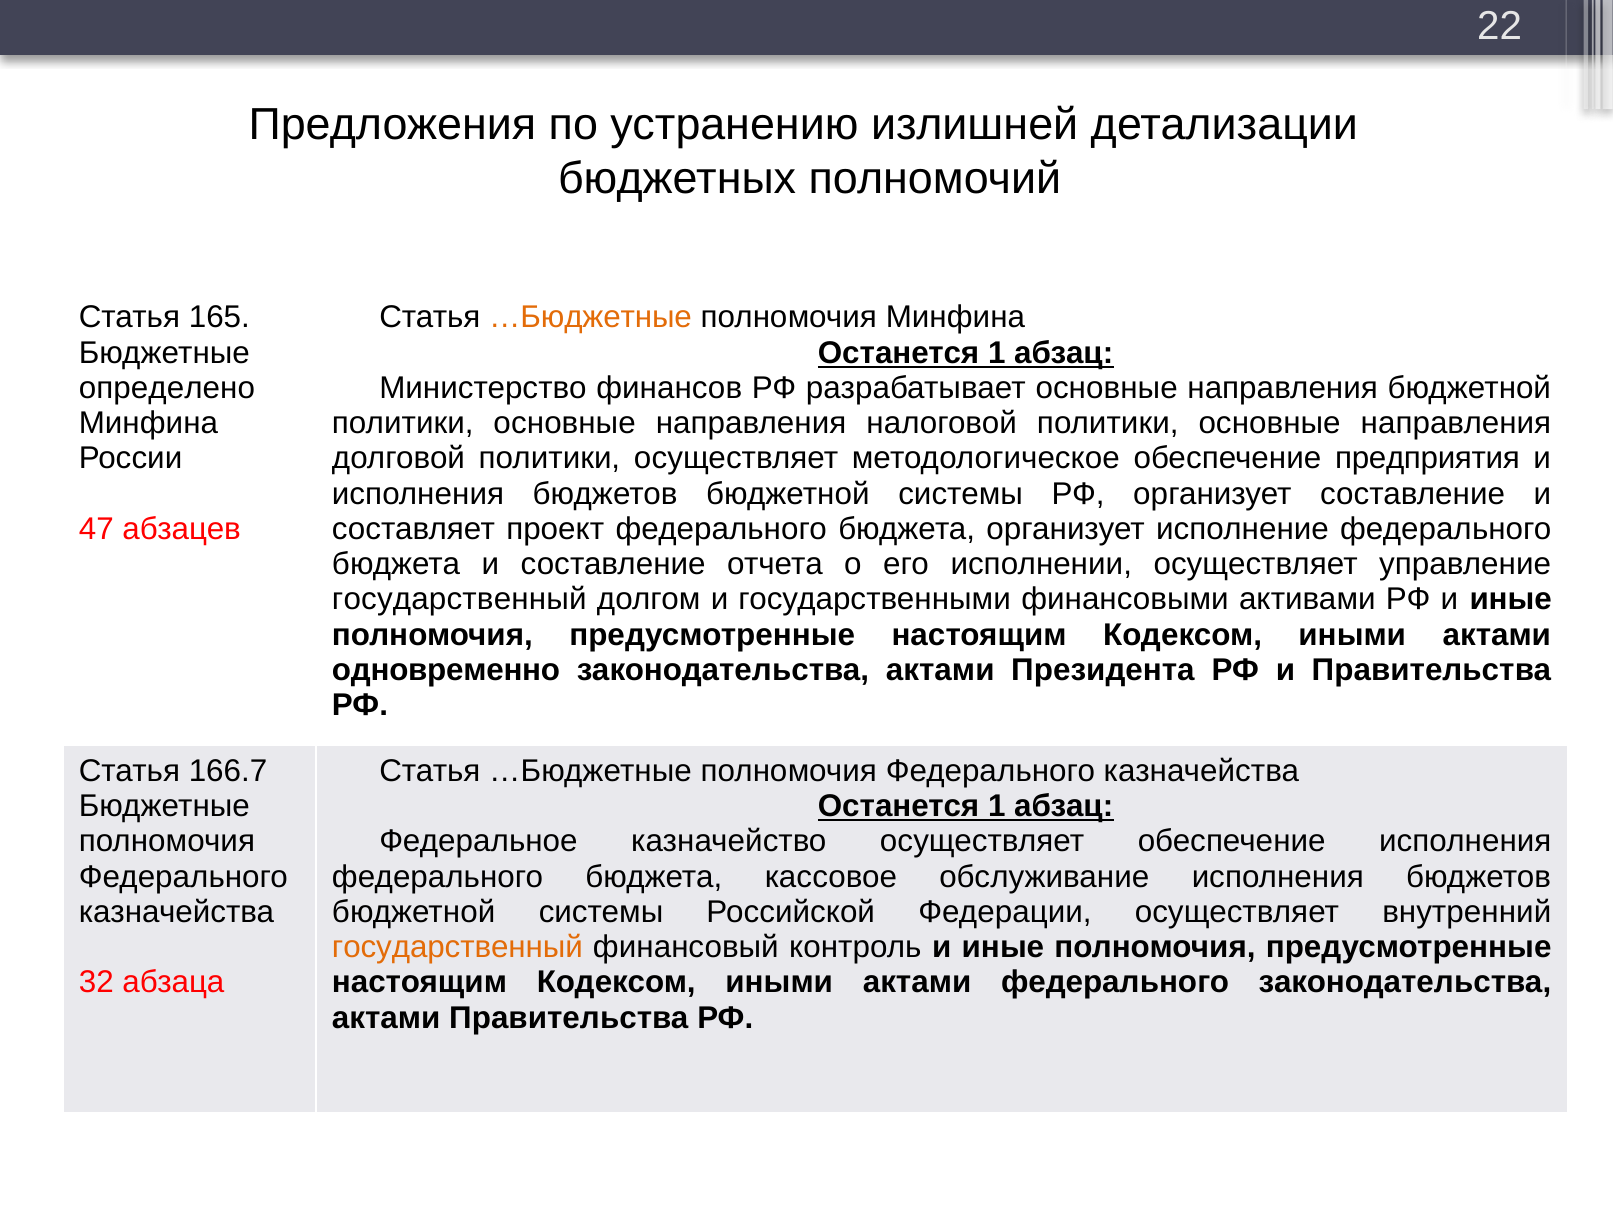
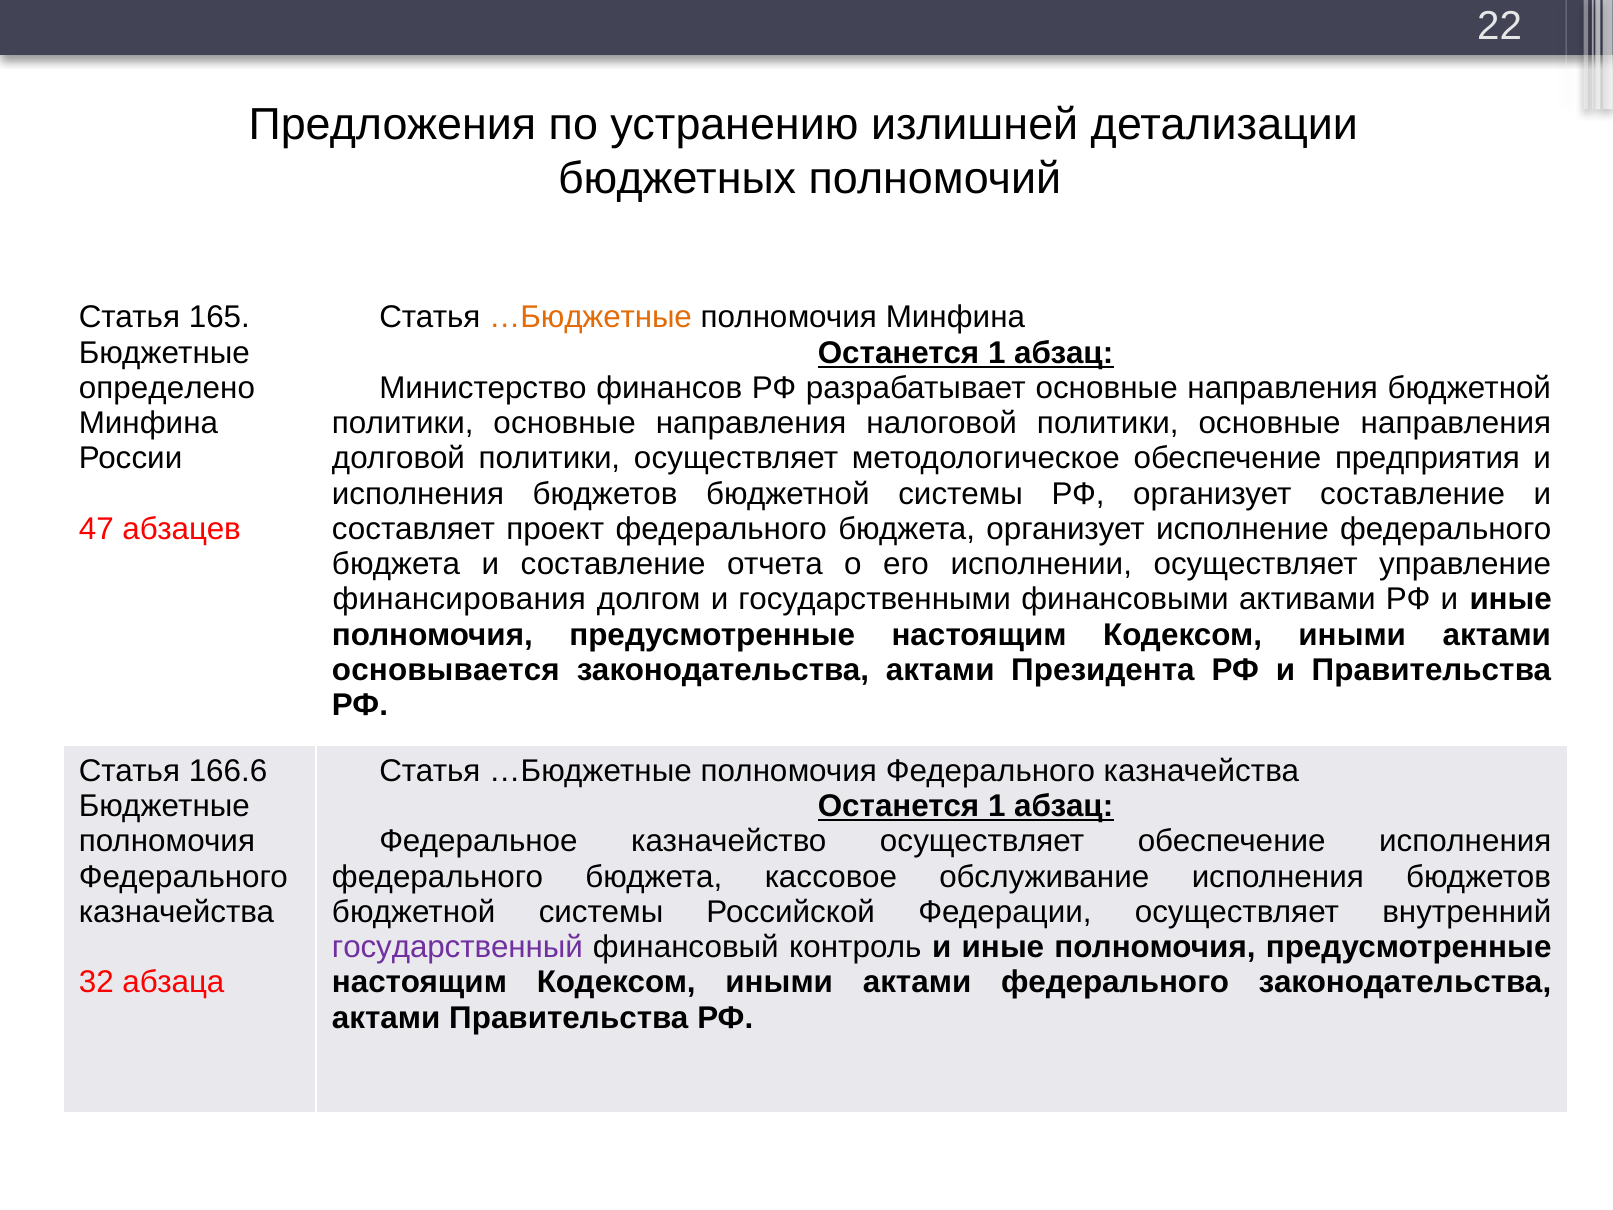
государственный at (459, 599): государственный -> финансирования
одновременно: одновременно -> основывается
166.7: 166.7 -> 166.6
государственный at (457, 947) colour: orange -> purple
